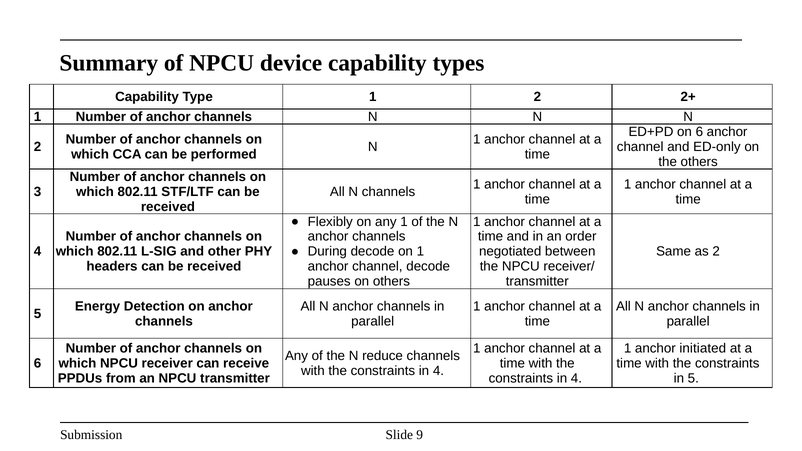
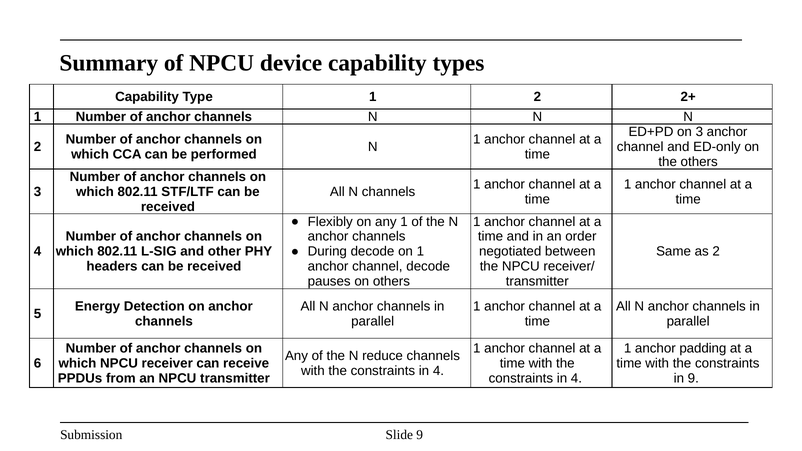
on 6: 6 -> 3
initiated: initiated -> padding
in 5: 5 -> 9
